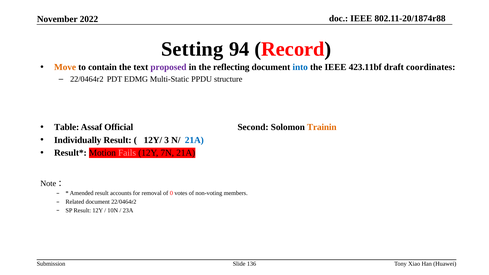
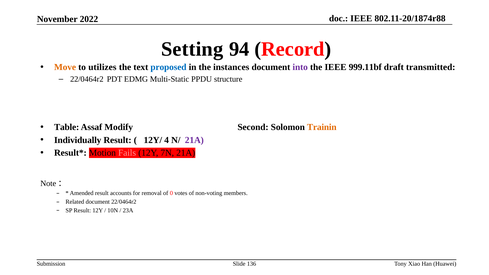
contain: contain -> utilizes
proposed colour: purple -> blue
reflecting: reflecting -> instances
into colour: blue -> purple
423.11bf: 423.11bf -> 999.11bf
coordinates: coordinates -> transmitted
Official: Official -> Modify
3: 3 -> 4
21A at (194, 140) colour: blue -> purple
